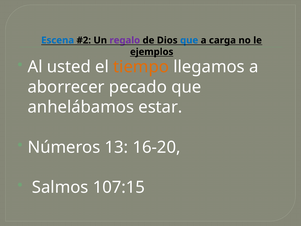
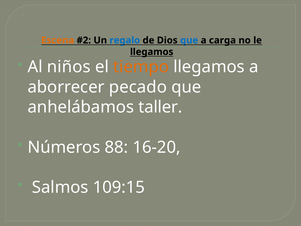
Escena colour: blue -> orange
regalo colour: purple -> blue
ejemplos at (152, 52): ejemplos -> llegamos
usted: usted -> niños
estar: estar -> taller
13: 13 -> 88
107:15: 107:15 -> 109:15
